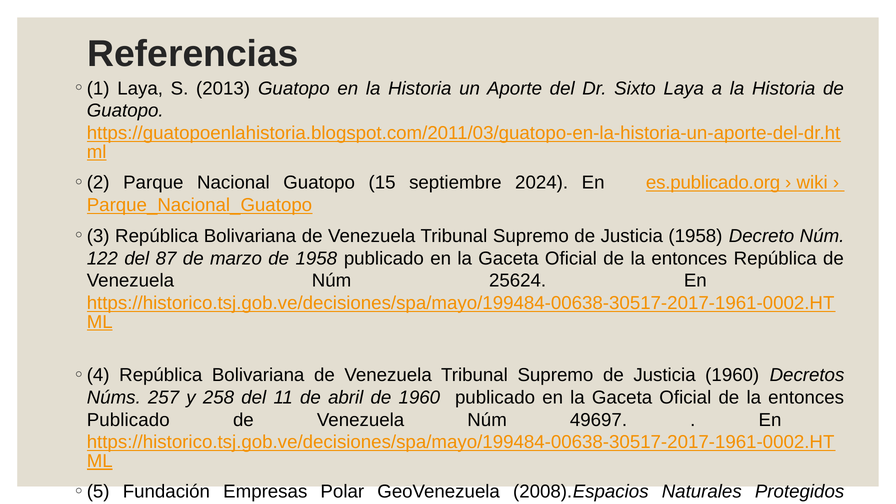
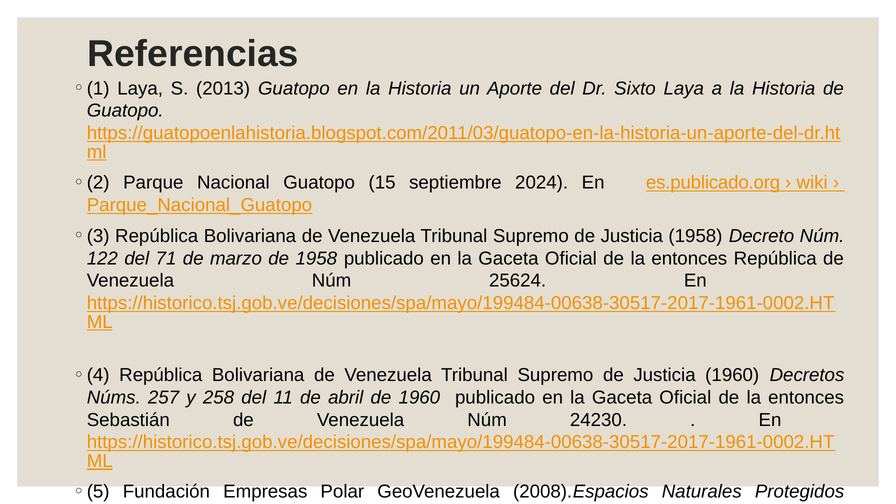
87: 87 -> 71
Publicado at (128, 420): Publicado -> Sebastián
49697: 49697 -> 24230
